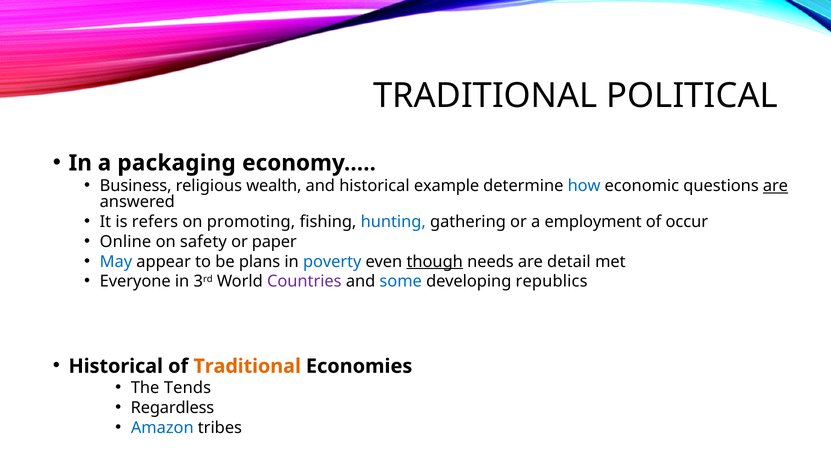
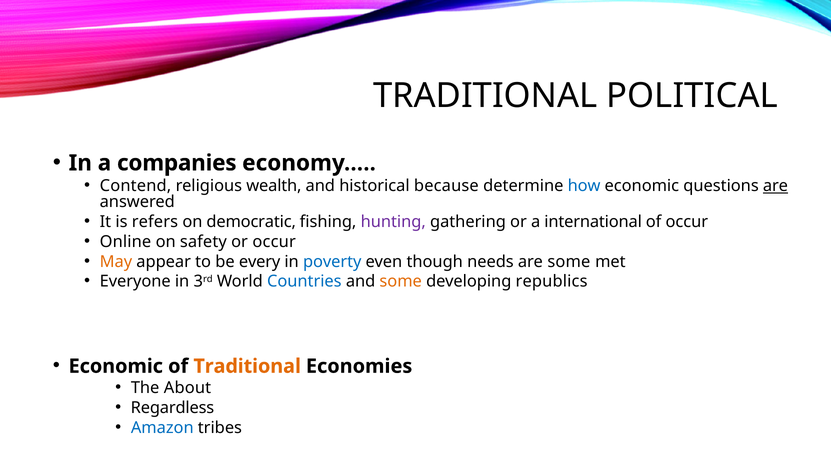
packaging: packaging -> companies
Business: Business -> Contend
example: example -> because
promoting: promoting -> democratic
hunting colour: blue -> purple
employment: employment -> international
or paper: paper -> occur
May colour: blue -> orange
plans: plans -> every
though underline: present -> none
are detail: detail -> some
Countries colour: purple -> blue
some at (401, 281) colour: blue -> orange
Historical at (116, 366): Historical -> Economic
Tends: Tends -> About
